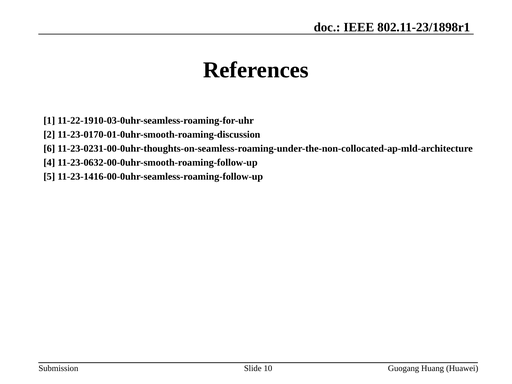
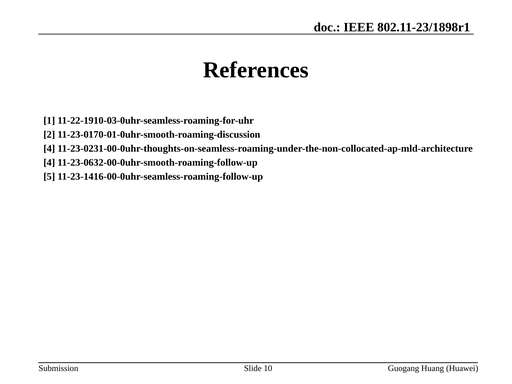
6 at (49, 149): 6 -> 4
